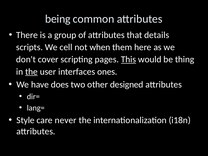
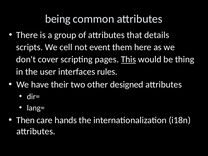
when: when -> event
the at (31, 72) underline: present -> none
ones: ones -> rules
does: does -> their
Style: Style -> Then
never: never -> hands
